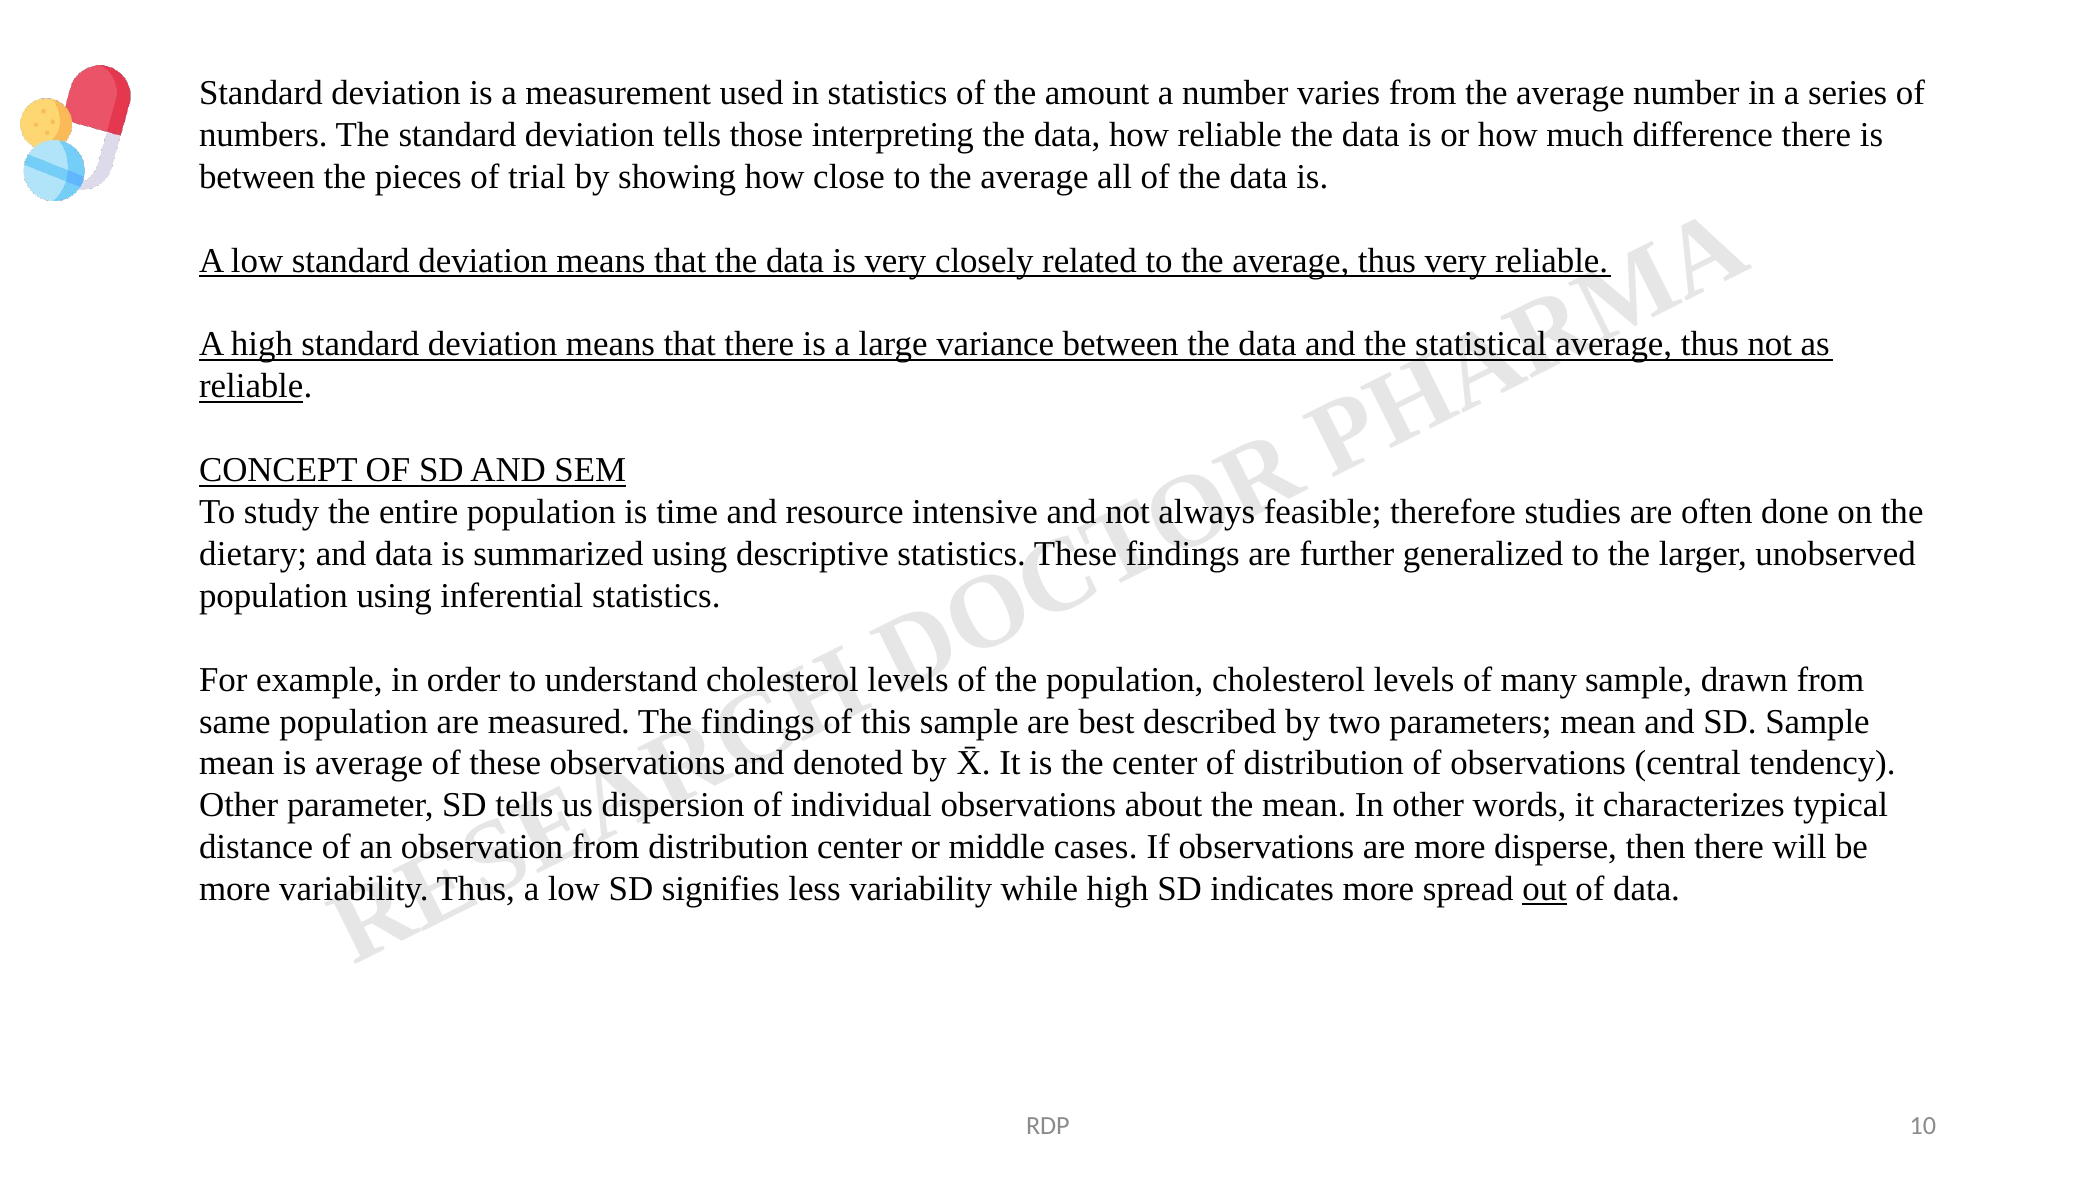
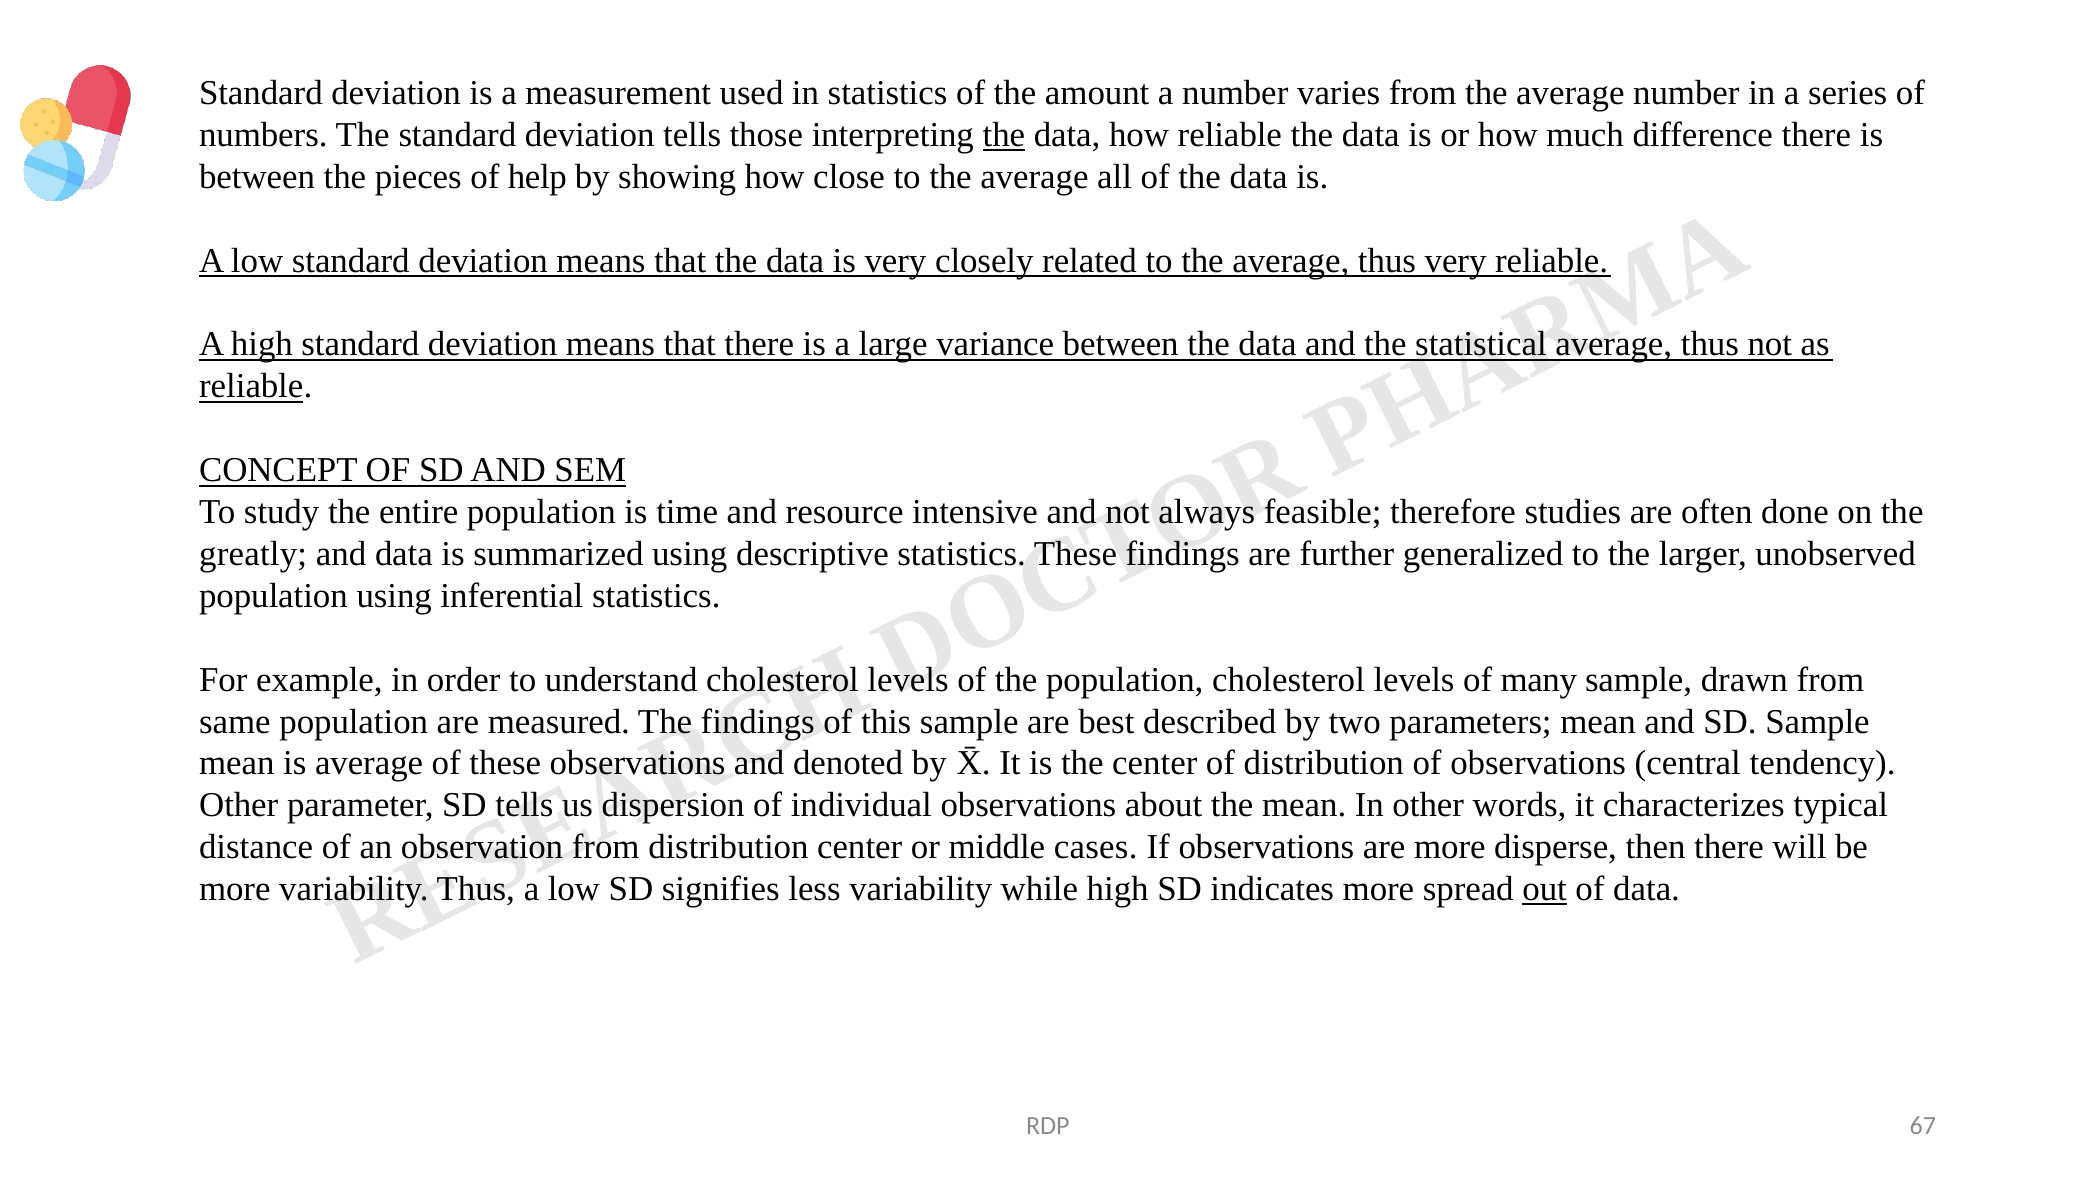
the at (1004, 135) underline: none -> present
trial: trial -> help
dietary: dietary -> greatly
10: 10 -> 67
